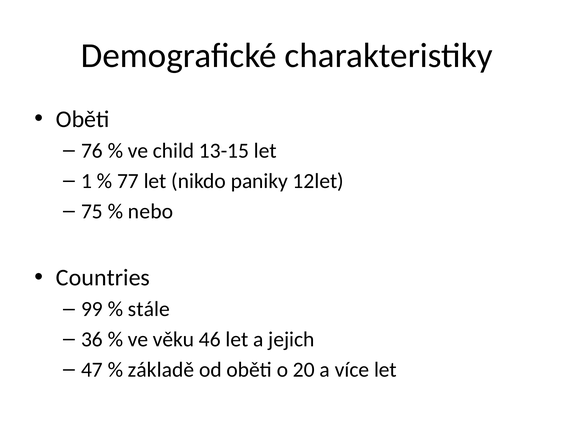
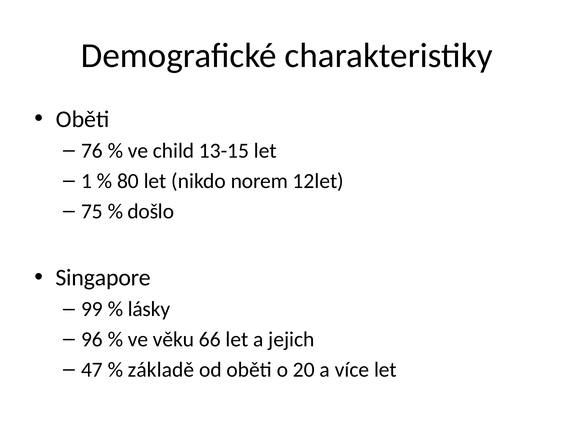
77: 77 -> 80
paniky: paniky -> norem
nebo: nebo -> došlo
Countries: Countries -> Singapore
stále: stále -> lásky
36: 36 -> 96
46: 46 -> 66
